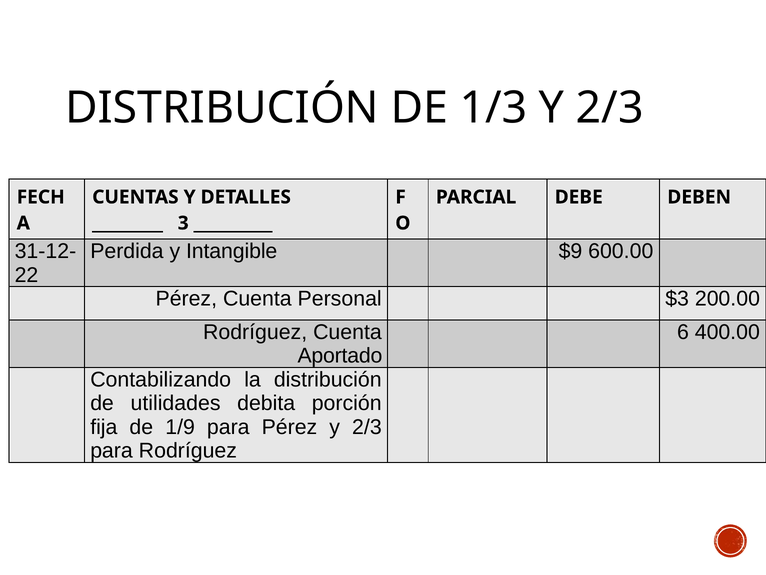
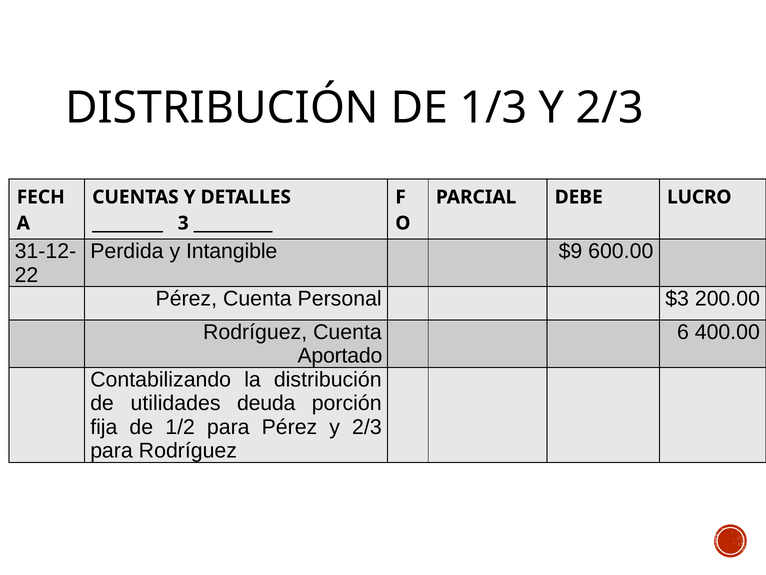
DEBEN: DEBEN -> LUCRO
debita: debita -> deuda
1/9: 1/9 -> 1/2
